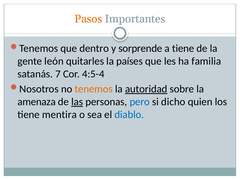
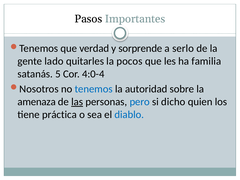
Pasos colour: orange -> black
dentro: dentro -> verdad
a tiene: tiene -> serlo
león: león -> lado
países: países -> pocos
7: 7 -> 5
4:5-4: 4:5-4 -> 4:0-4
tenemos colour: orange -> blue
autoridad underline: present -> none
mentira: mentira -> práctica
